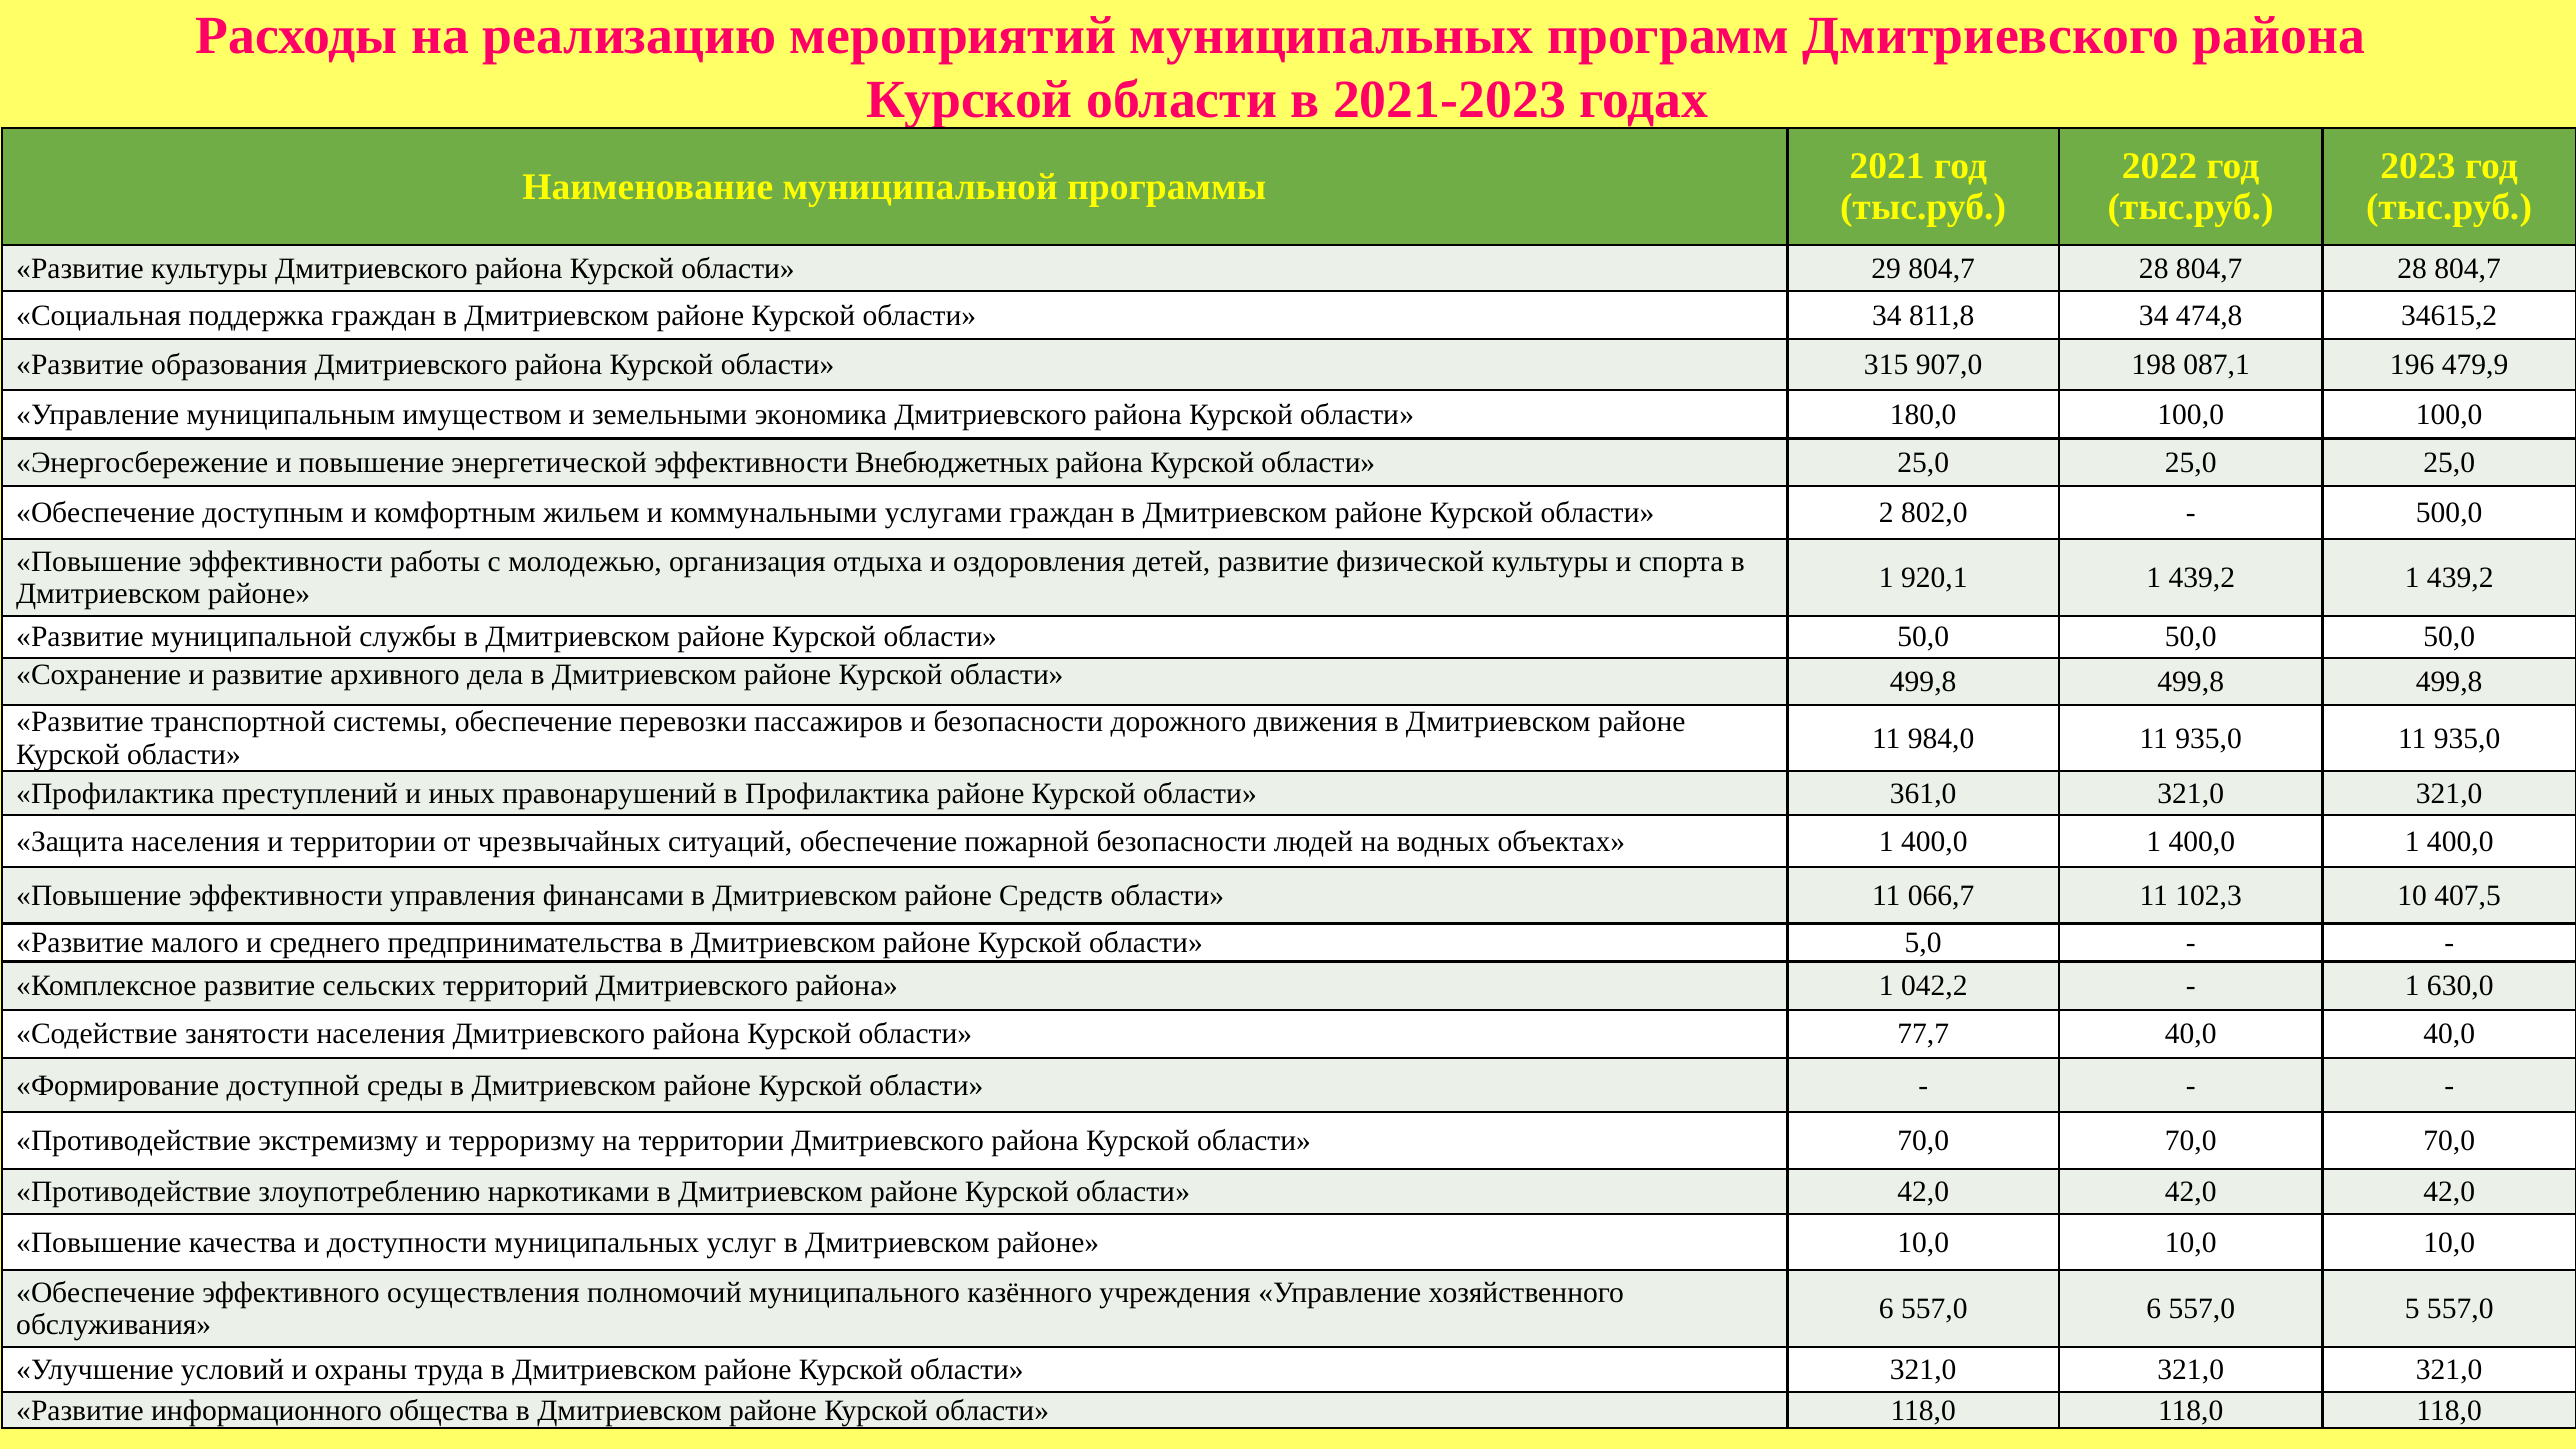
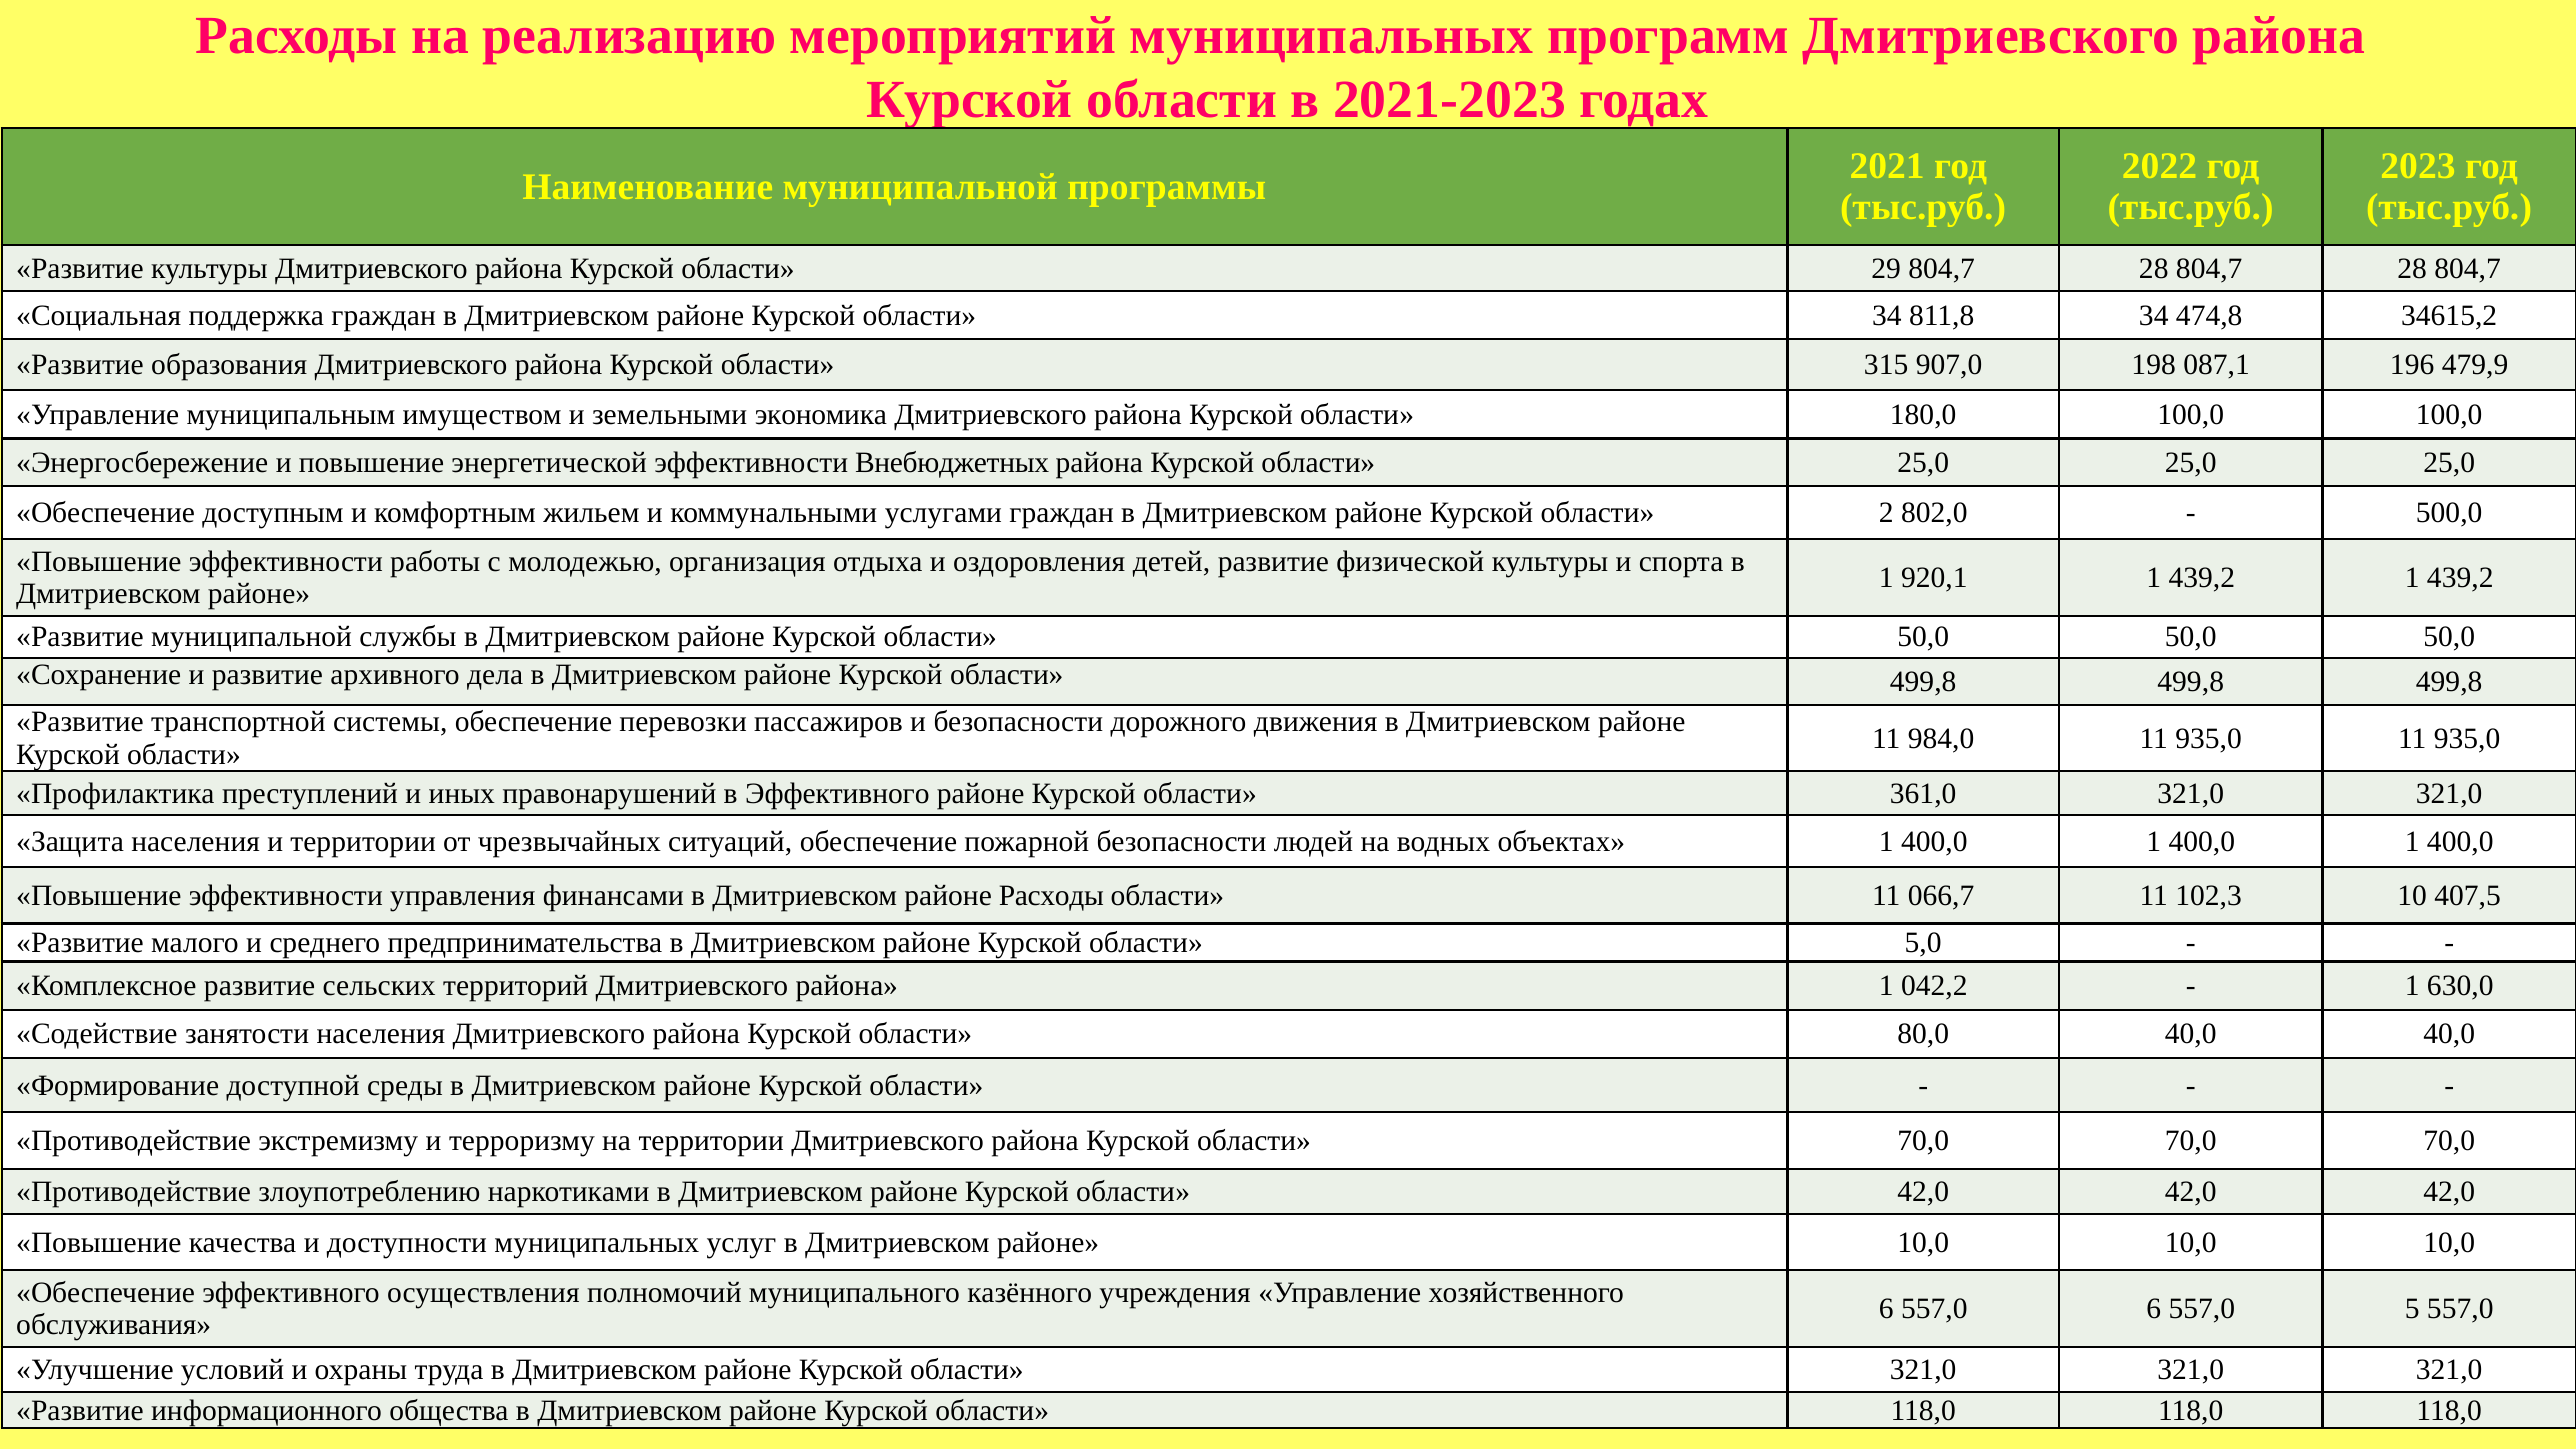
в Профилактика: Профилактика -> Эффективного
районе Средств: Средств -> Расходы
77,7: 77,7 -> 80,0
